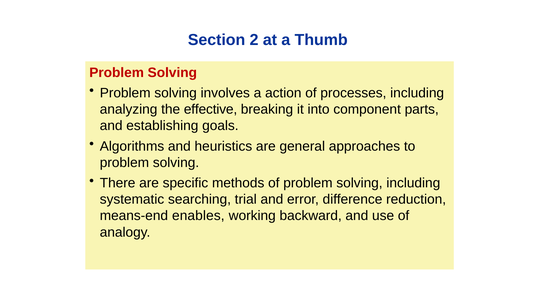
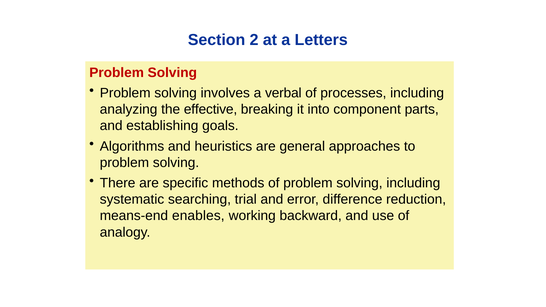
Thumb: Thumb -> Letters
action: action -> verbal
